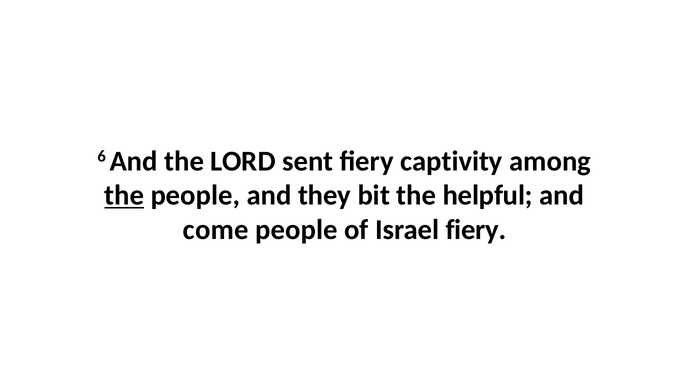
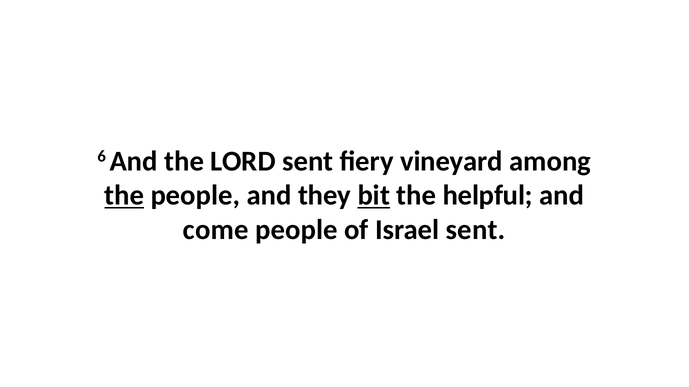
captivity: captivity -> vineyard
bit underline: none -> present
Israel fiery: fiery -> sent
